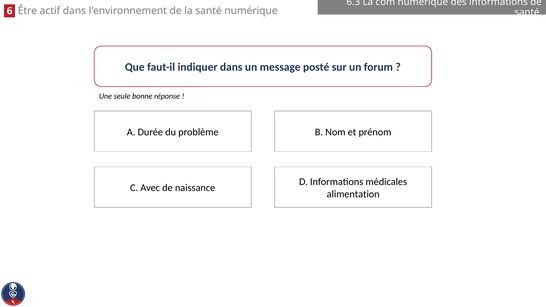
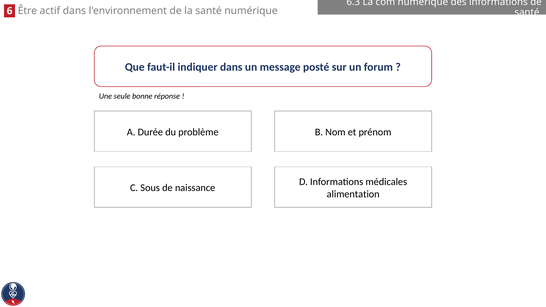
Avec: Avec -> Sous
